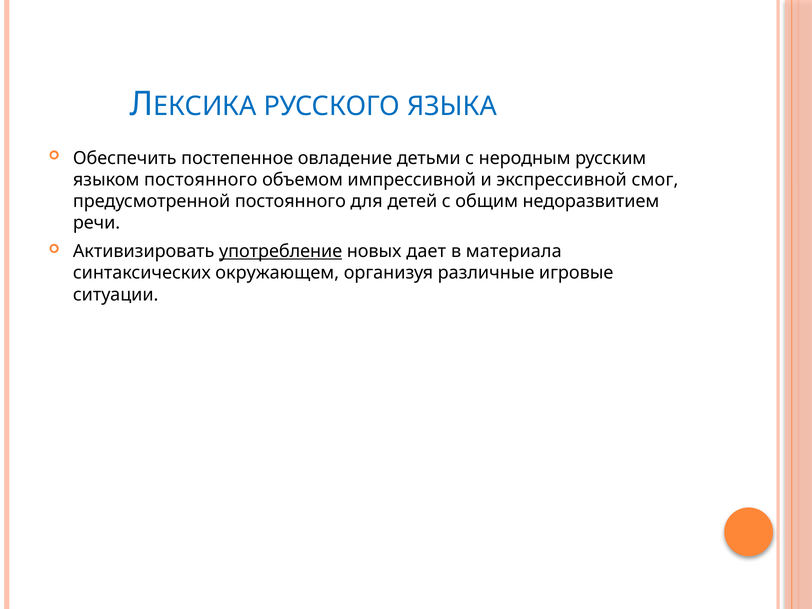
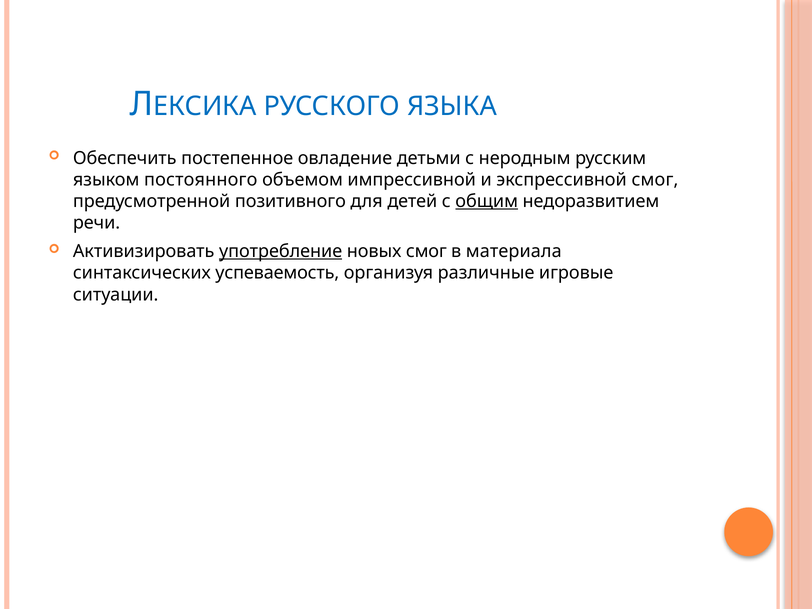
предусмотренной постоянного: постоянного -> позитивного
общим underline: none -> present
новых дает: дает -> смог
окружающем: окружающем -> успеваемость
